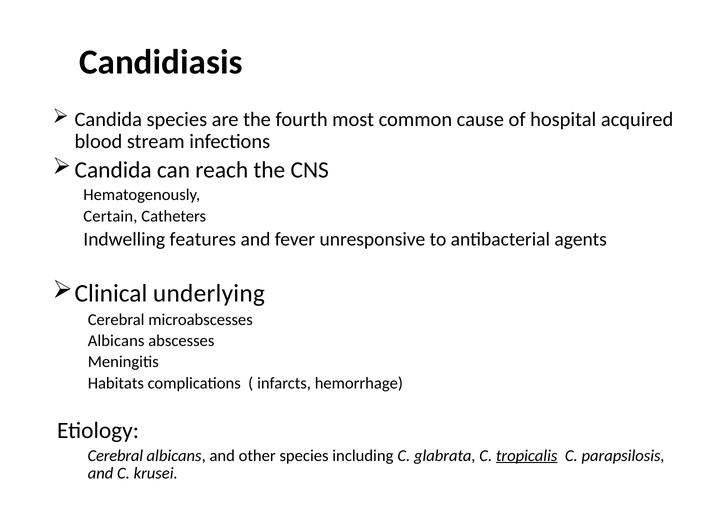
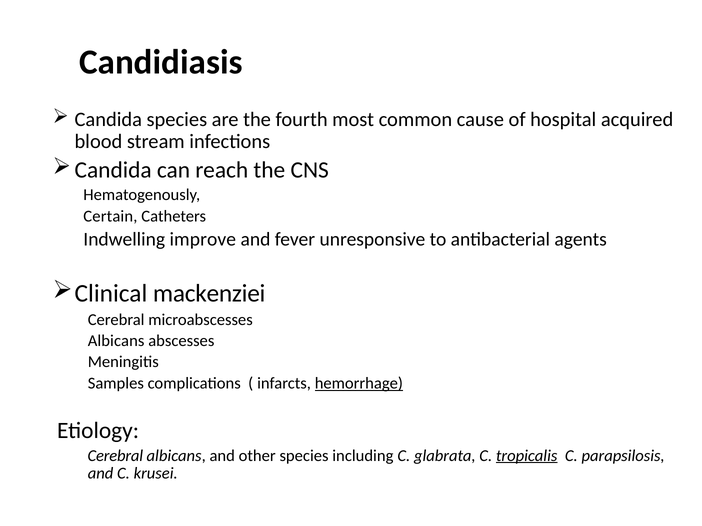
features: features -> improve
underlying: underlying -> mackenziei
Habitats: Habitats -> Samples
hemorrhage underline: none -> present
